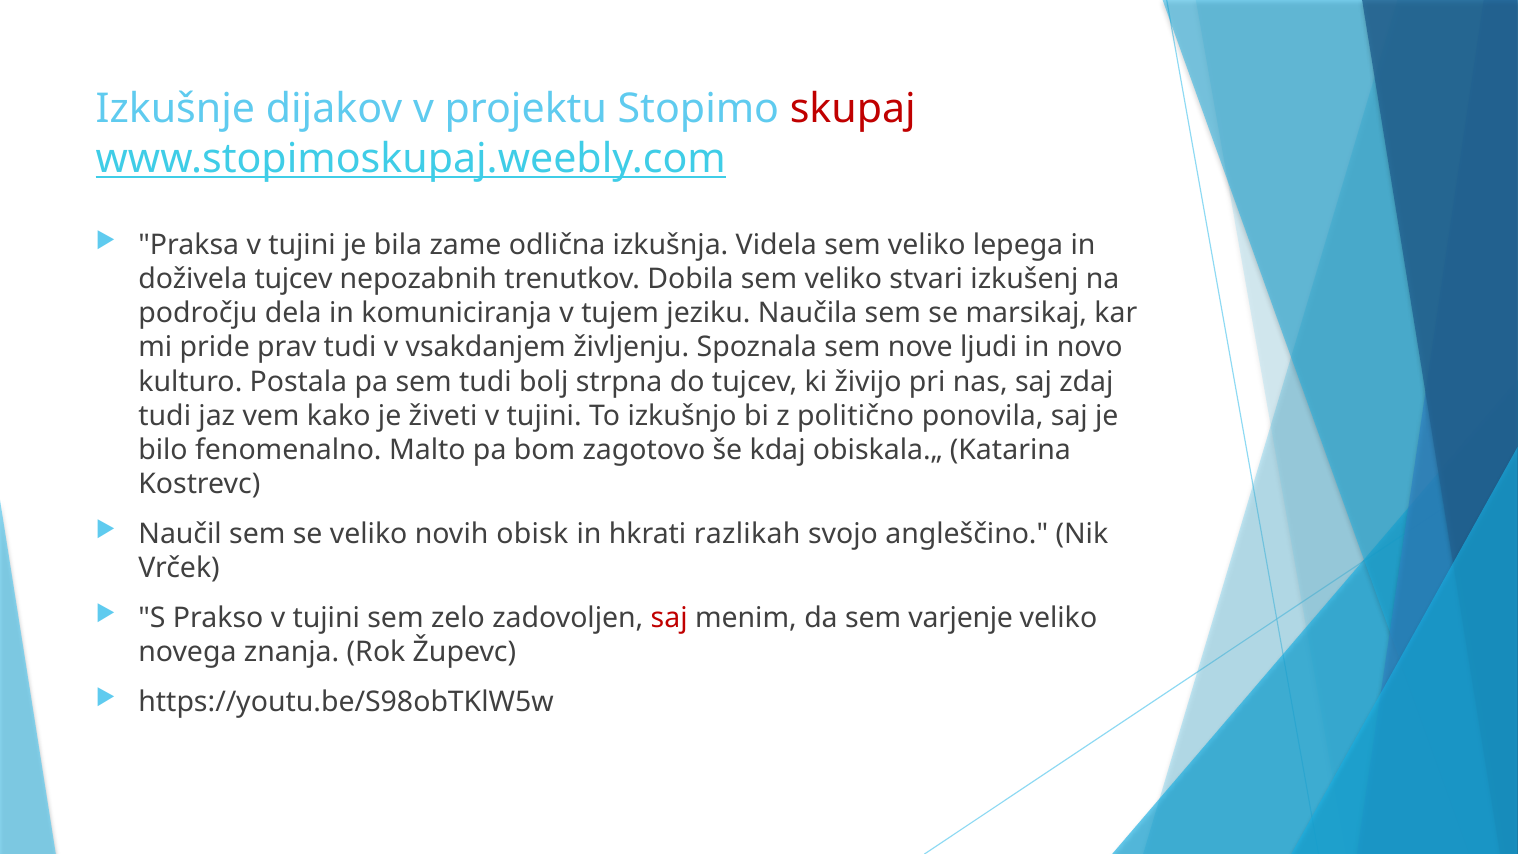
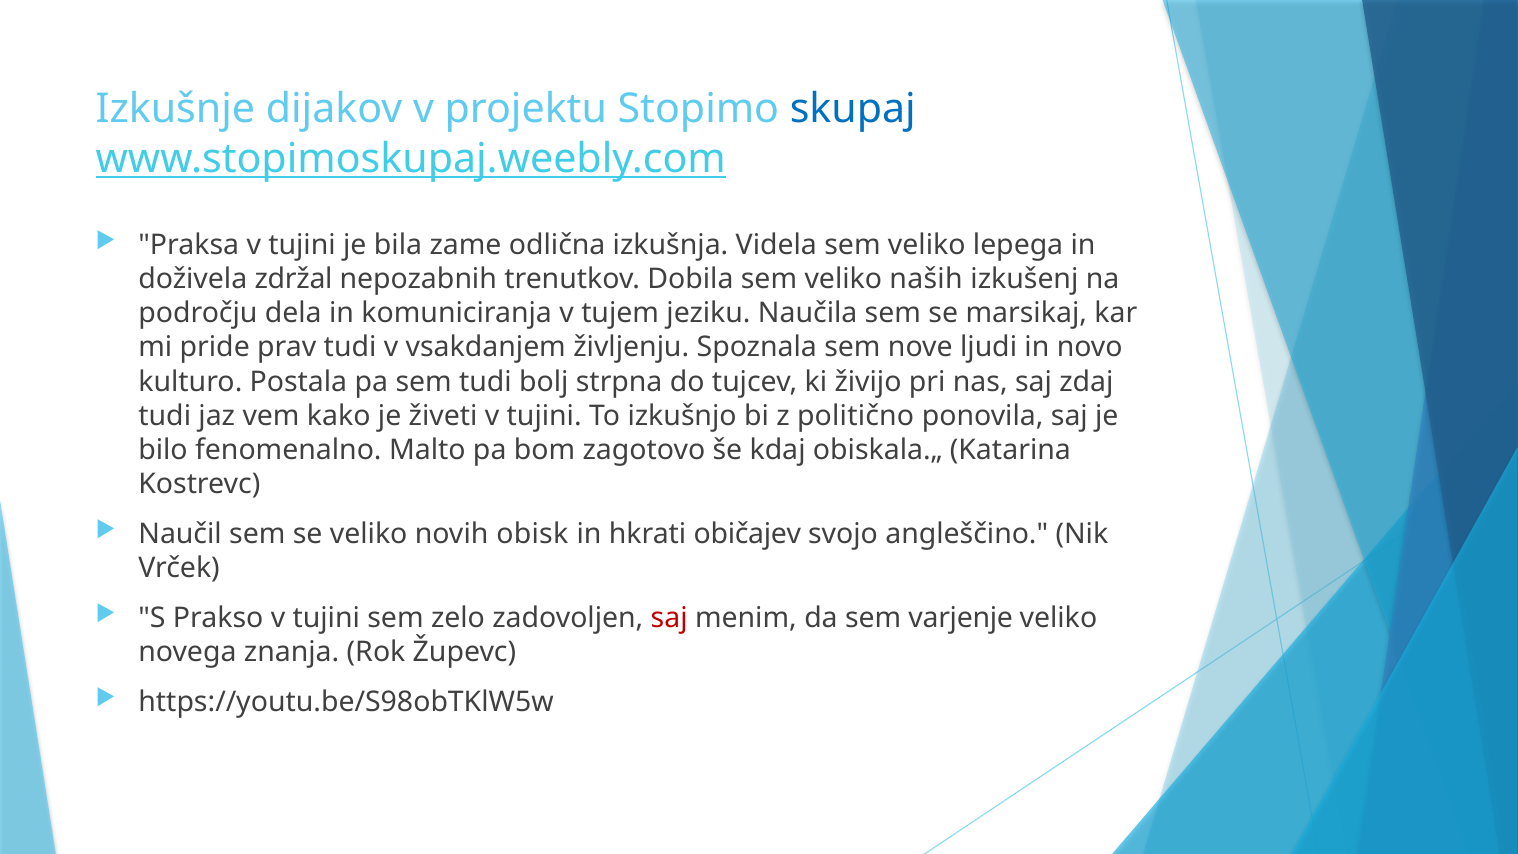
skupaj colour: red -> blue
doživela tujcev: tujcev -> zdržal
stvari: stvari -> naših
razlikah: razlikah -> običajev
